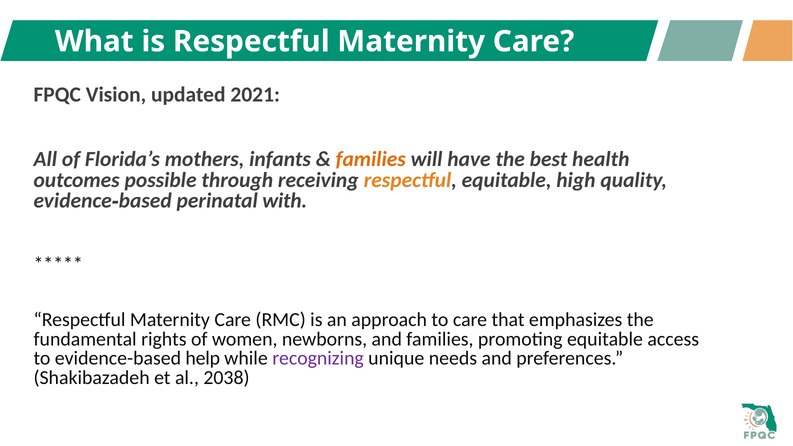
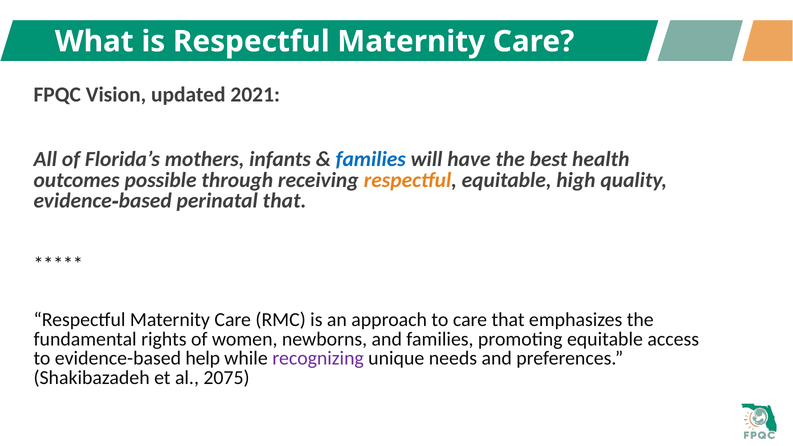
families at (371, 159) colour: orange -> blue
perinatal with: with -> that
2038: 2038 -> 2075
